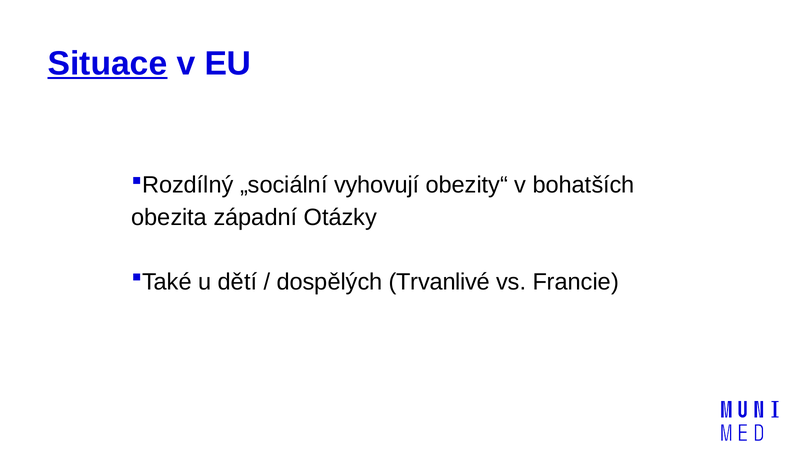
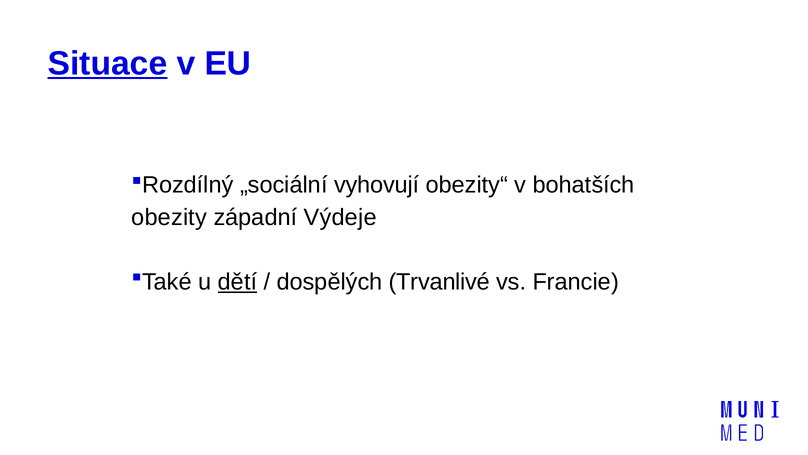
obezita: obezita -> obezity
Otázky: Otázky -> Výdeje
dětí underline: none -> present
